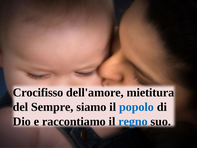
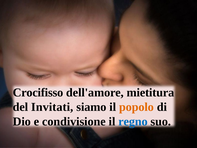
Sempre: Sempre -> Invitati
popolo colour: blue -> orange
raccontiamo: raccontiamo -> condivisione
